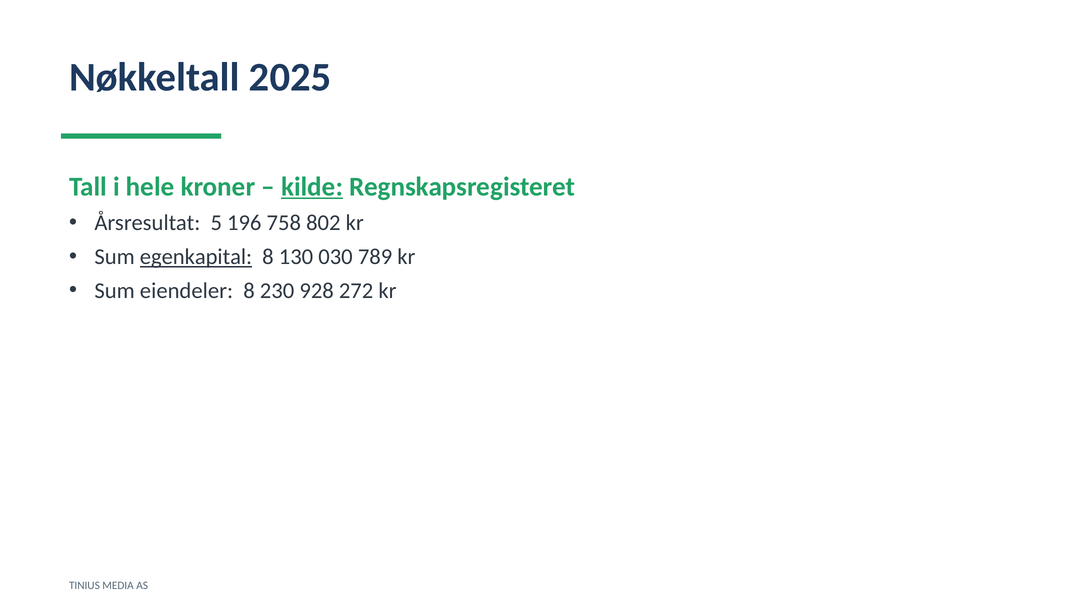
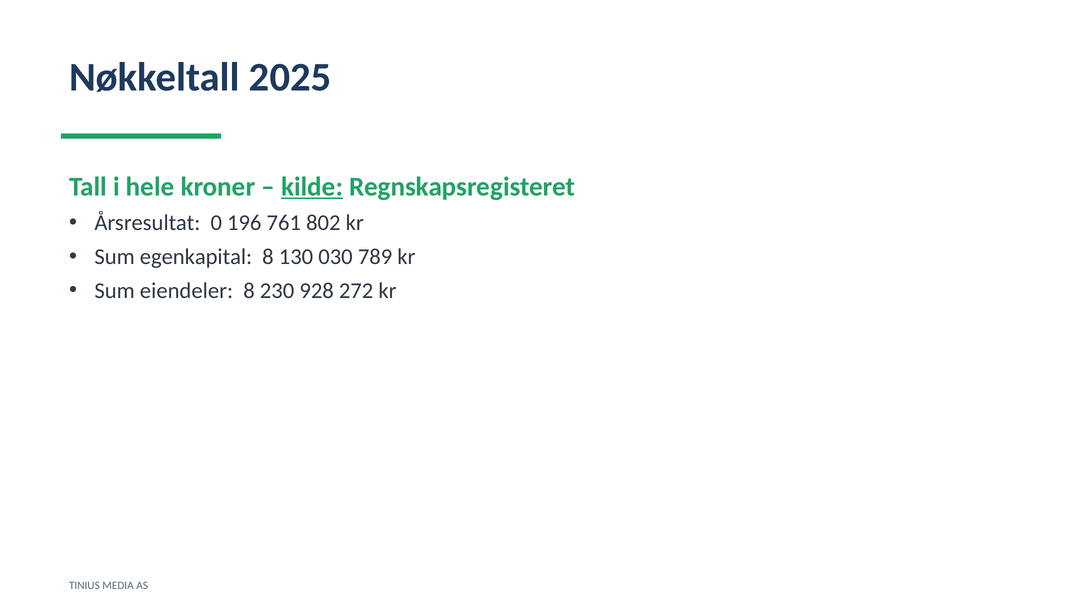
5: 5 -> 0
758: 758 -> 761
egenkapital underline: present -> none
